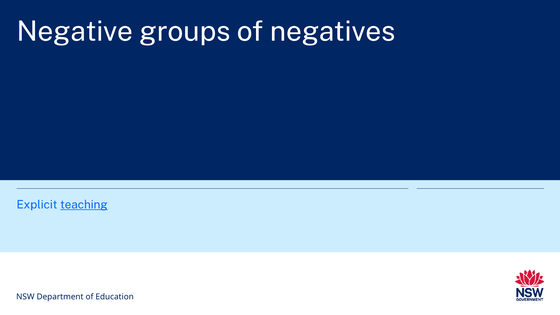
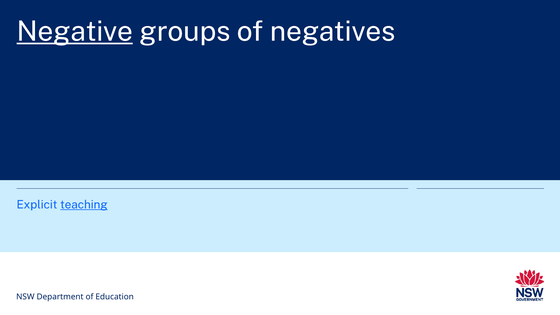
Negative underline: none -> present
